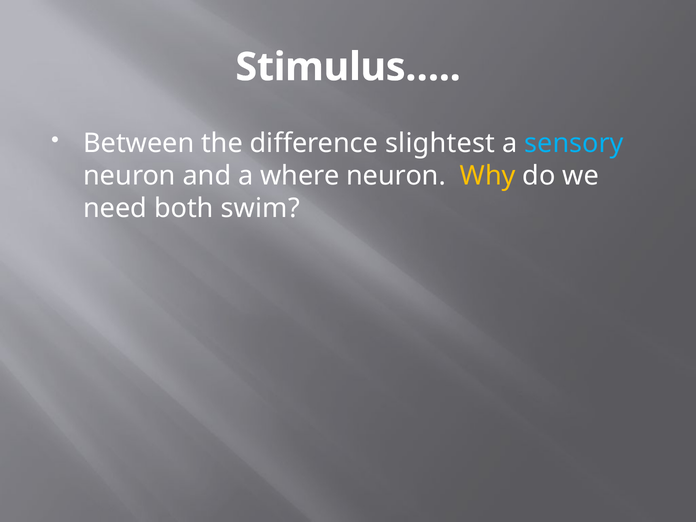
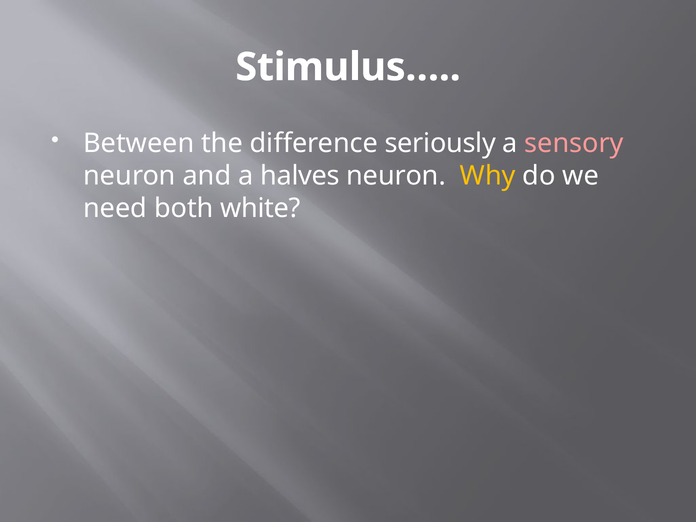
slightest: slightest -> seriously
sensory colour: light blue -> pink
where: where -> halves
swim: swim -> white
